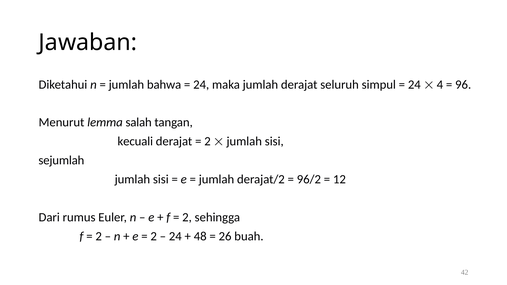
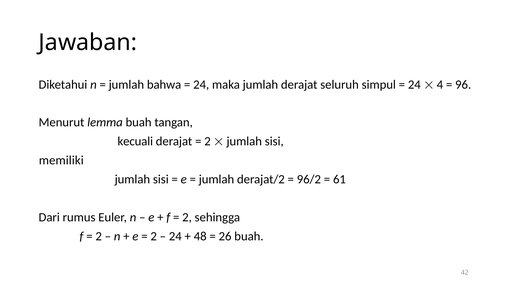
lemma salah: salah -> buah
sejumlah: sejumlah -> memiliki
12: 12 -> 61
